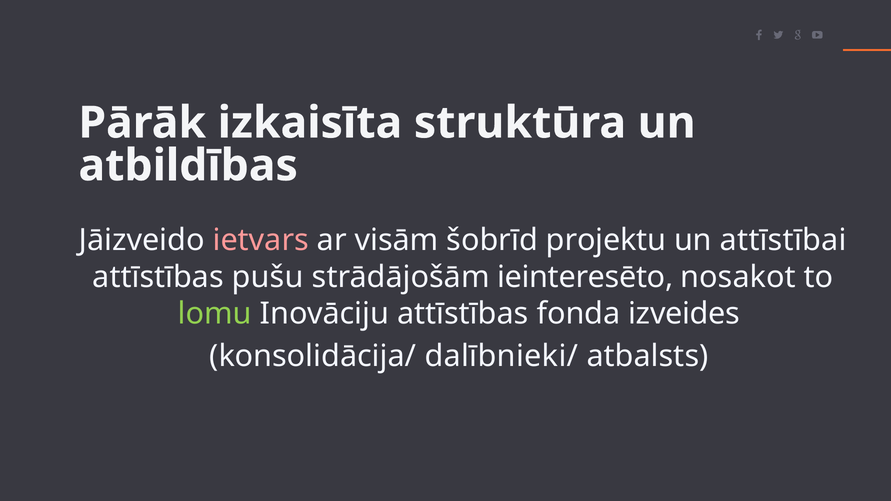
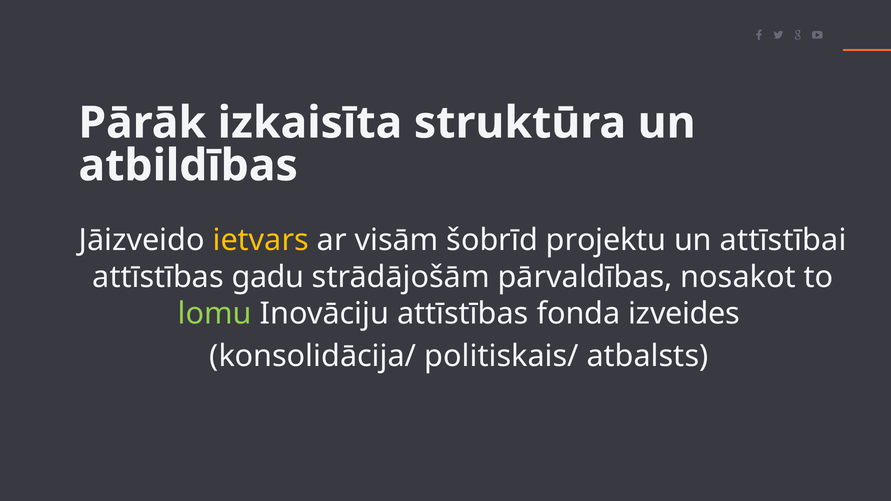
ietvars colour: pink -> yellow
pušu: pušu -> gadu
ieinteresēto: ieinteresēto -> pārvaldības
dalībnieki/: dalībnieki/ -> politiskais/
